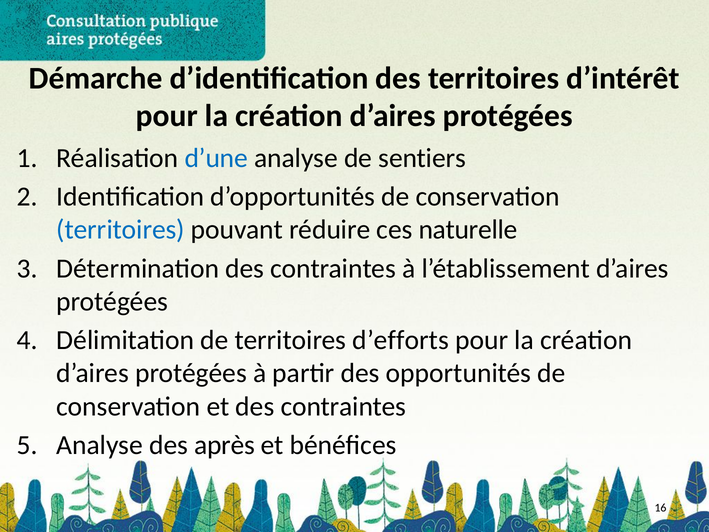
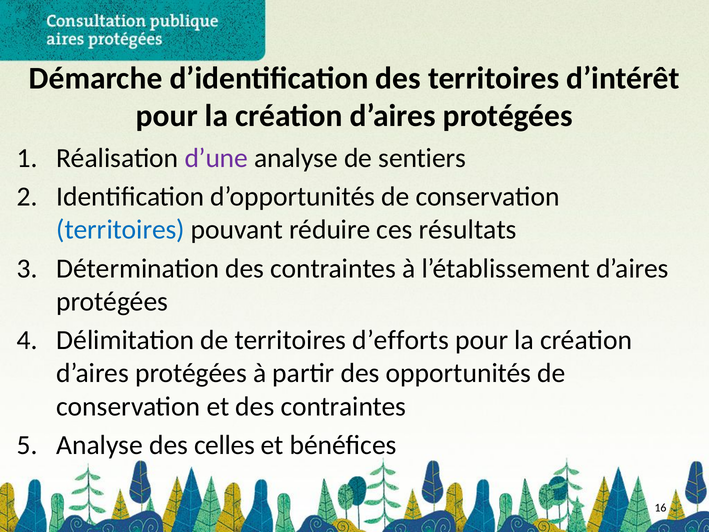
d’une colour: blue -> purple
naturelle: naturelle -> résultats
après: après -> celles
